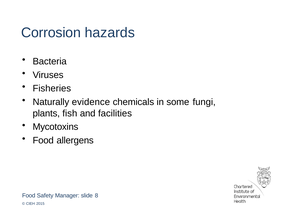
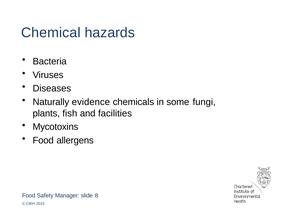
Corrosion: Corrosion -> Chemical
Fisheries: Fisheries -> Diseases
